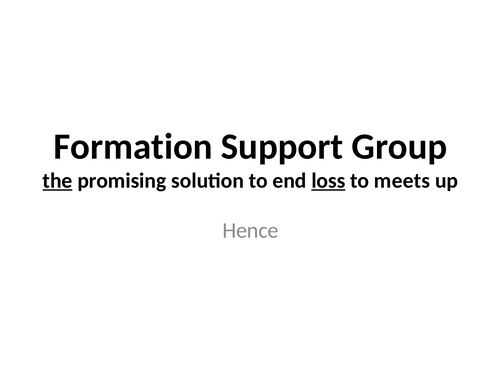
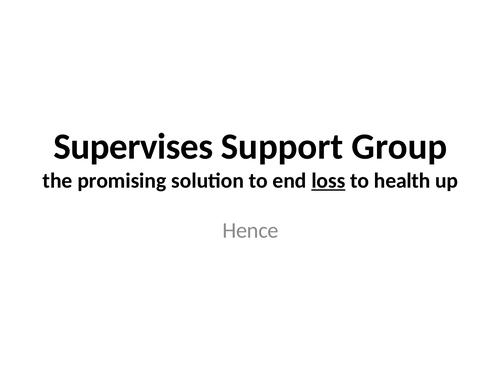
Formation: Formation -> Supervises
the underline: present -> none
meets: meets -> health
